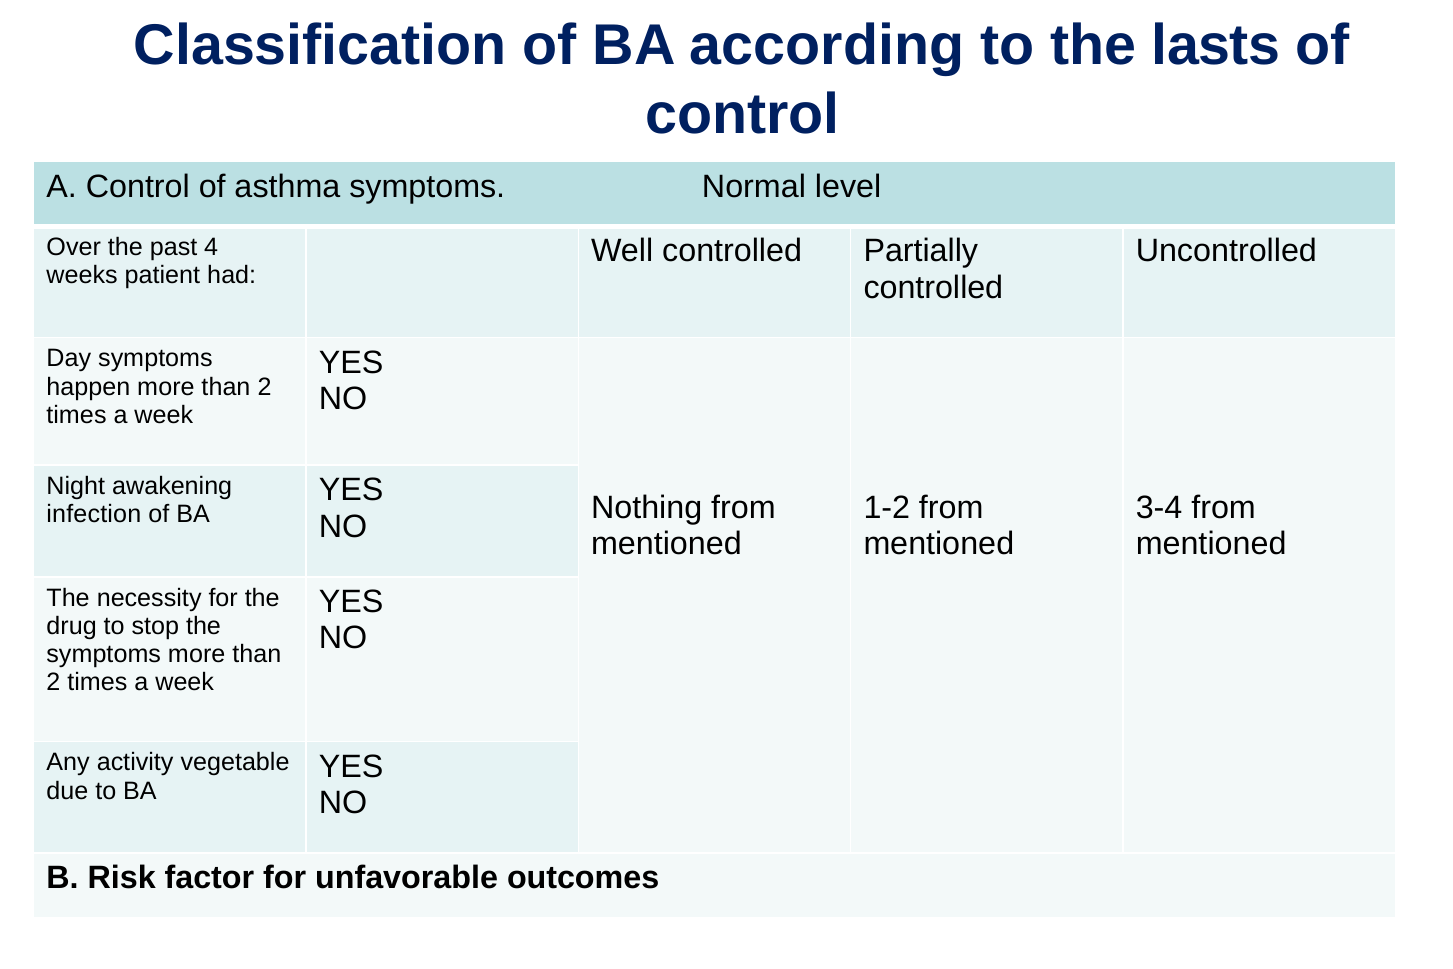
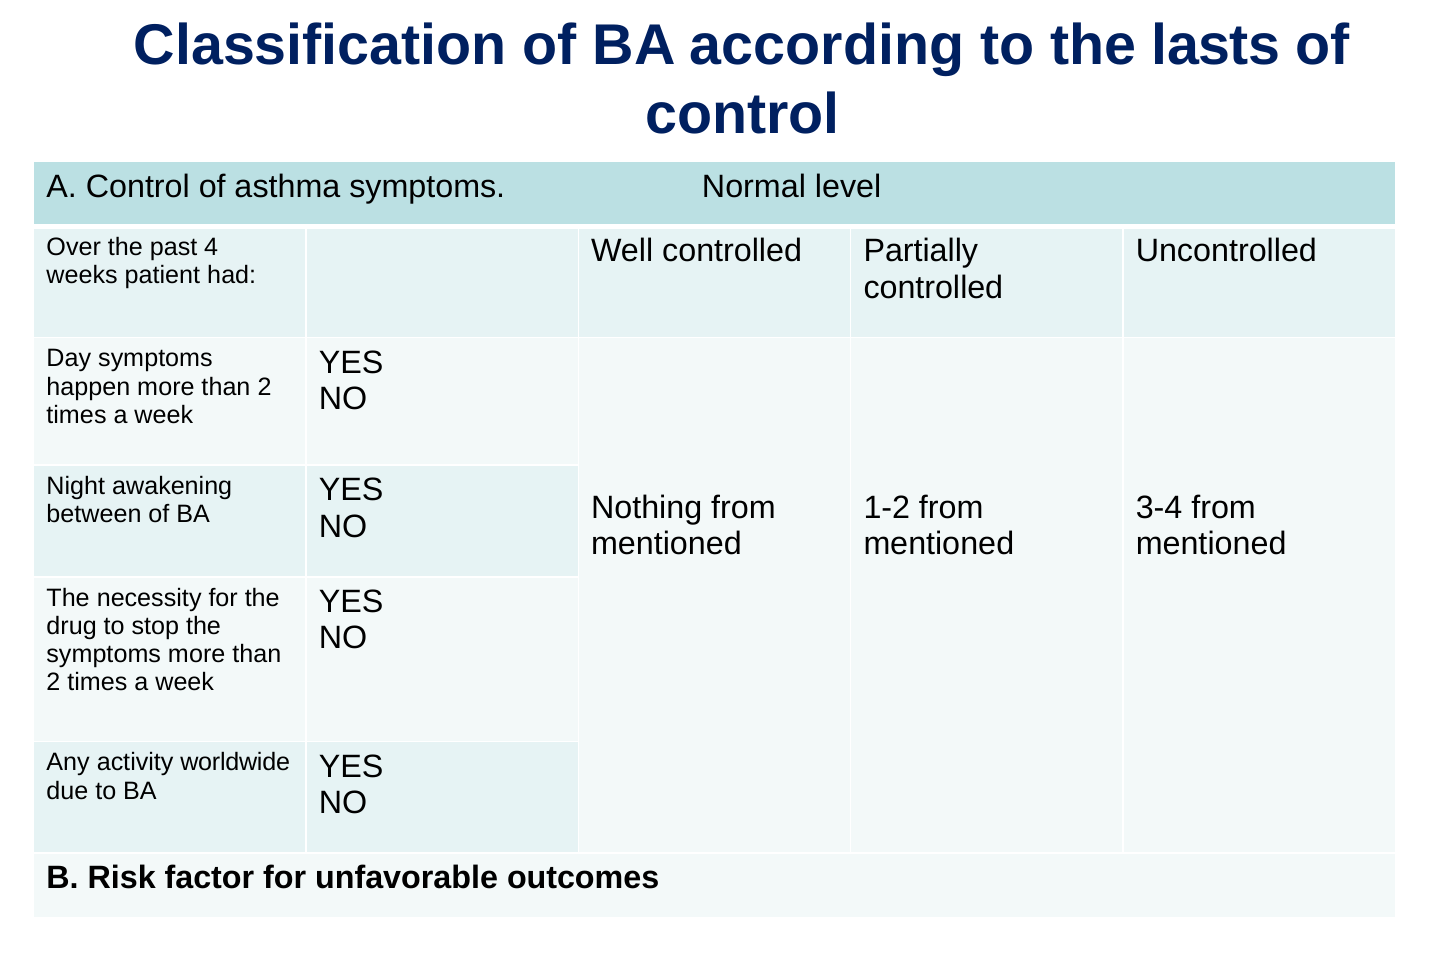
infection: infection -> between
vegetable: vegetable -> worldwide
